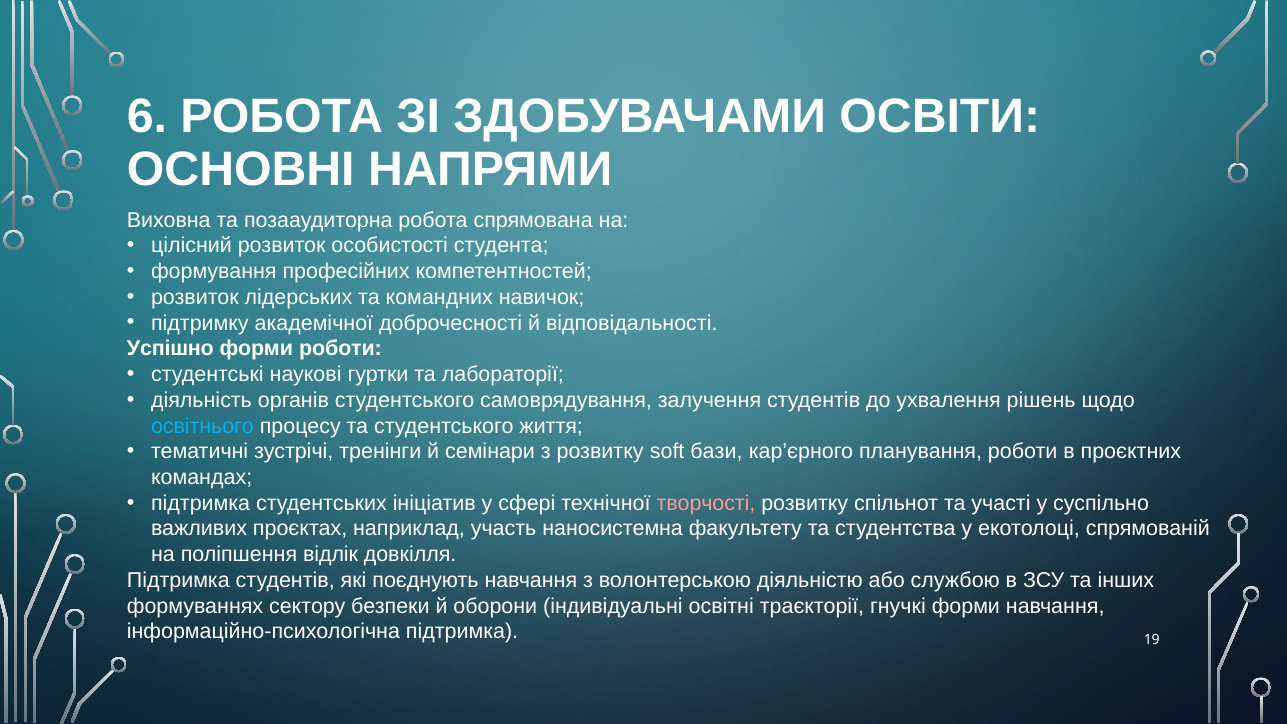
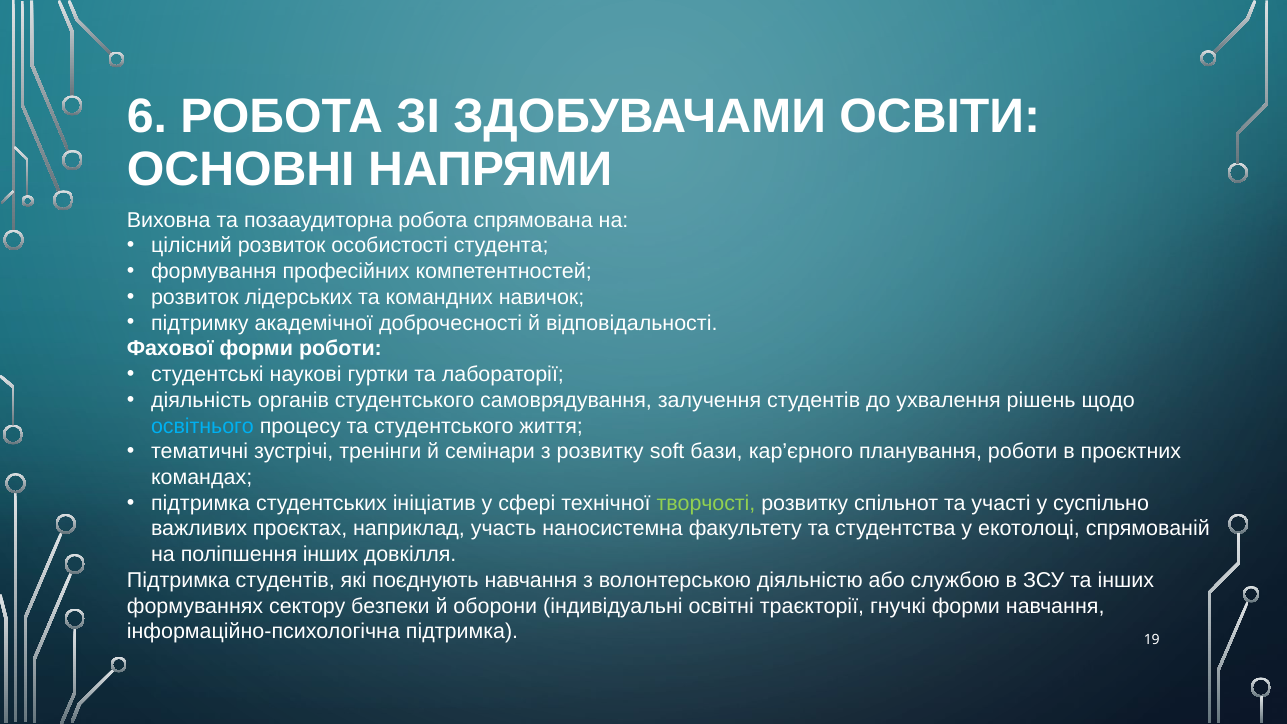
Успішно: Успішно -> Фахової
творчості colour: pink -> light green
поліпшення відлік: відлік -> інших
